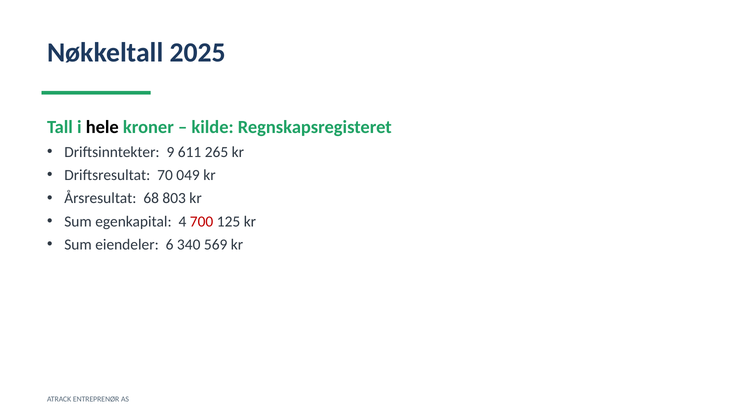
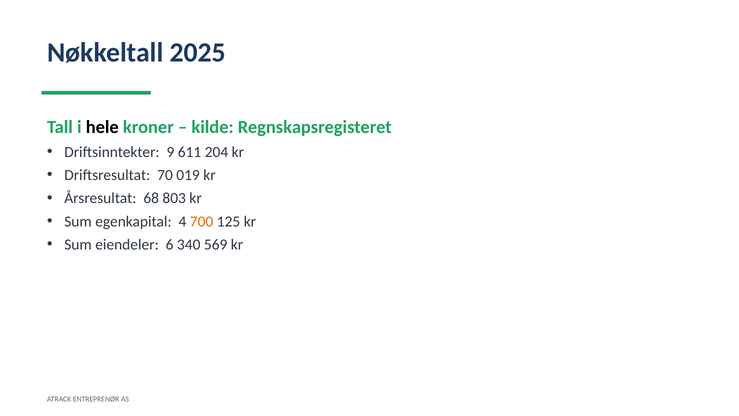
265: 265 -> 204
049: 049 -> 019
700 colour: red -> orange
